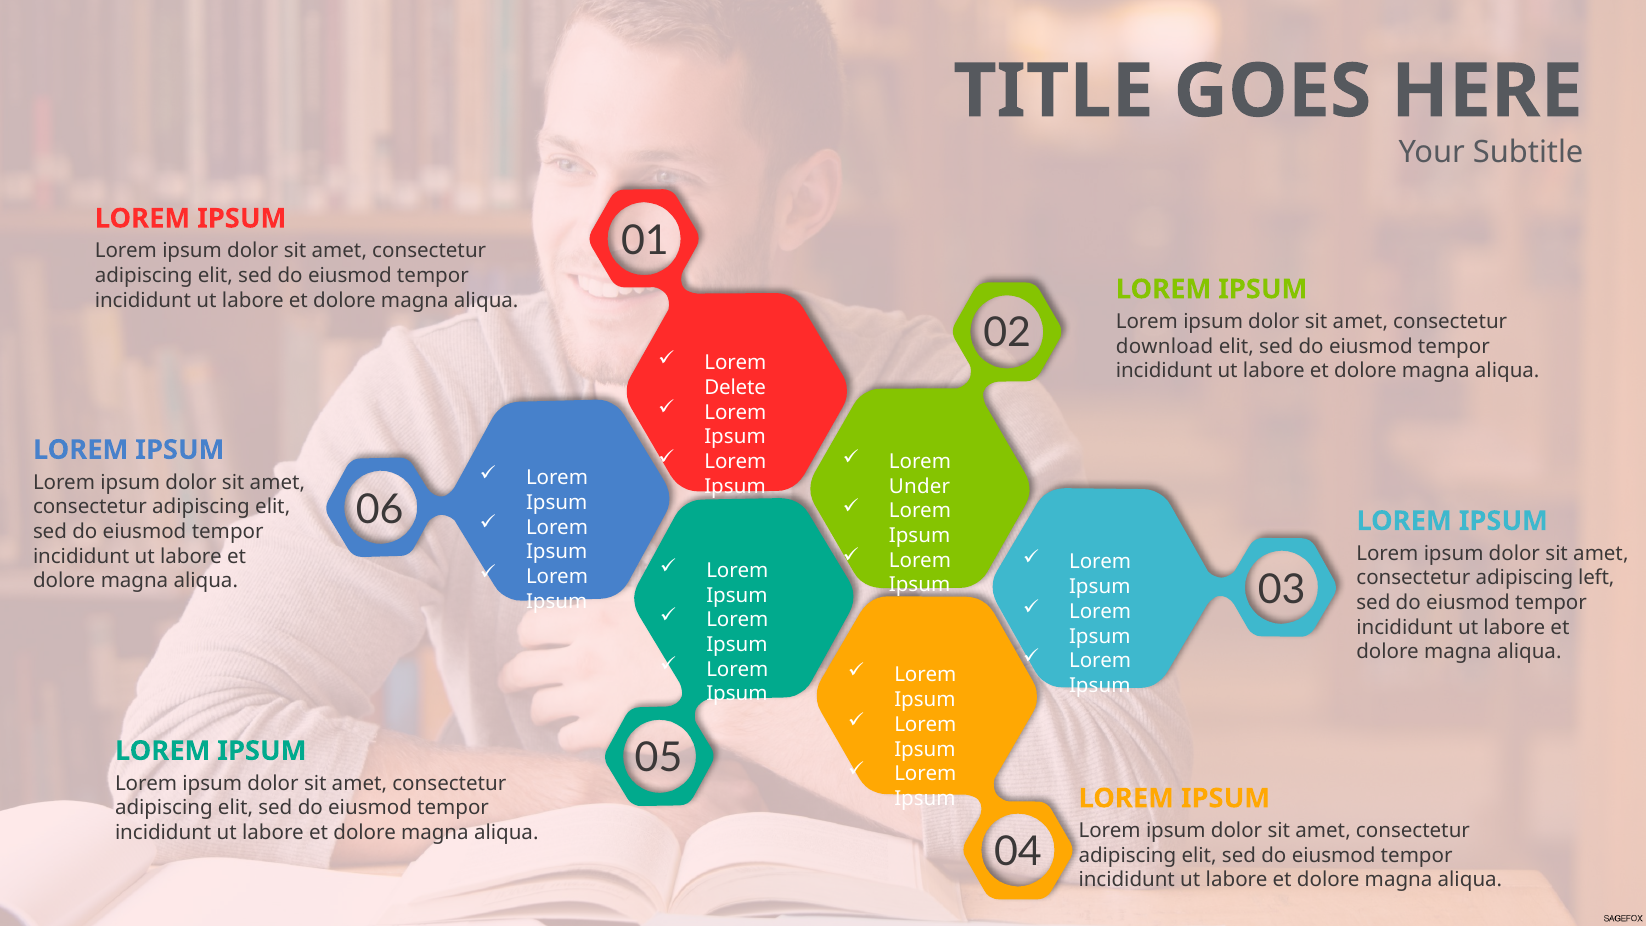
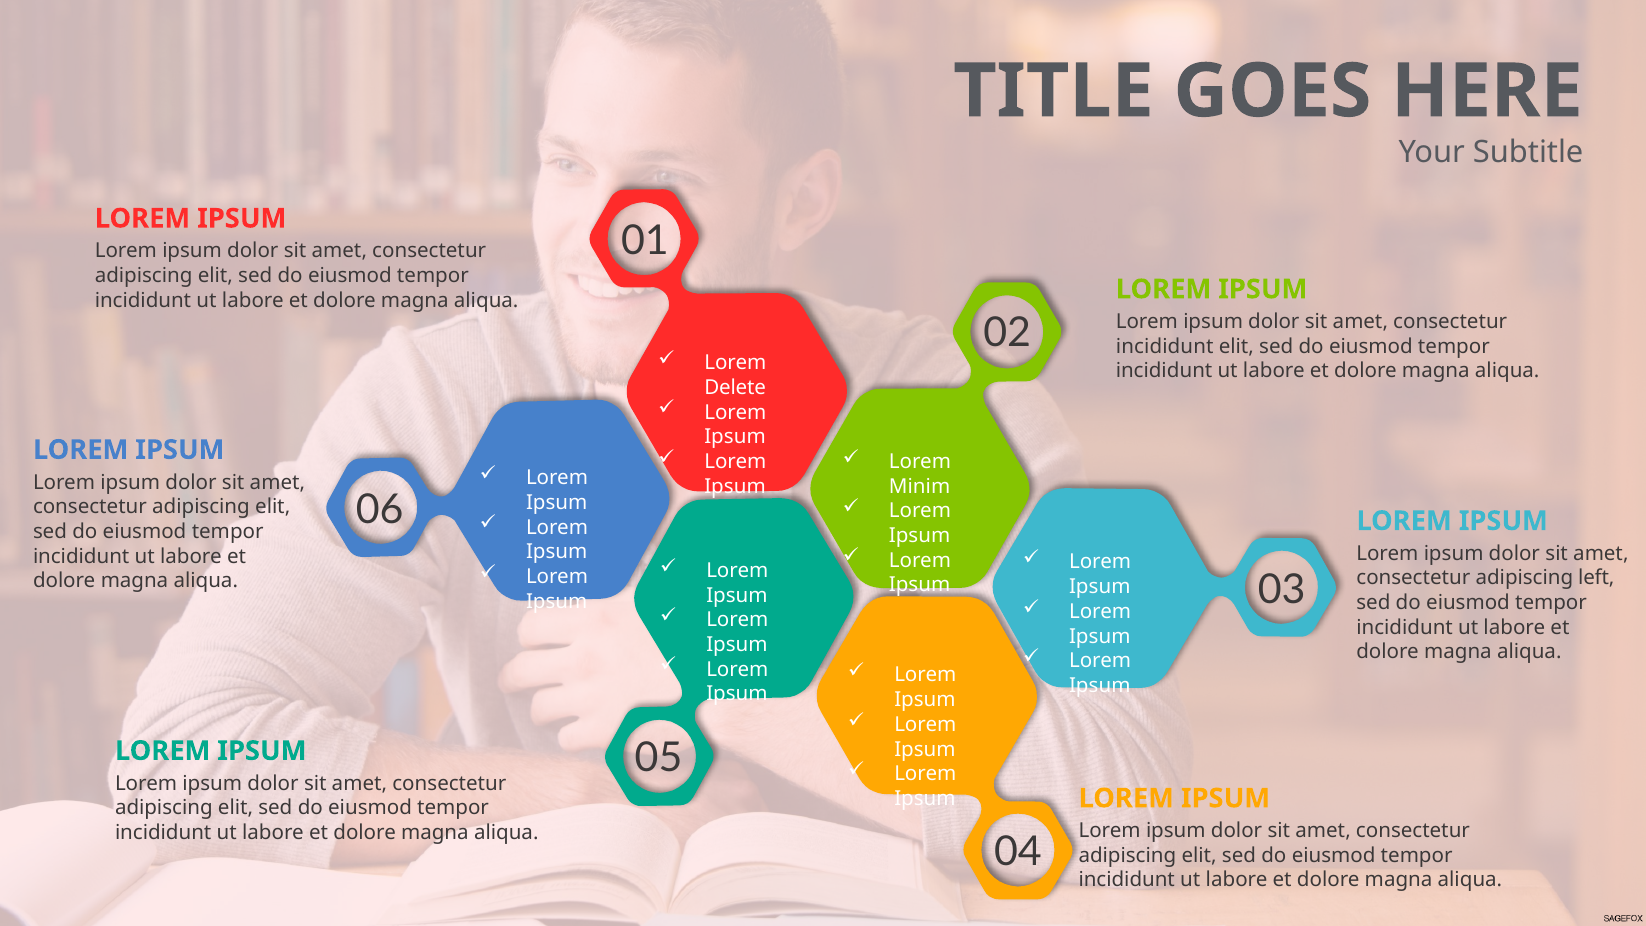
download at (1165, 346): download -> incididunt
Under: Under -> Minim
